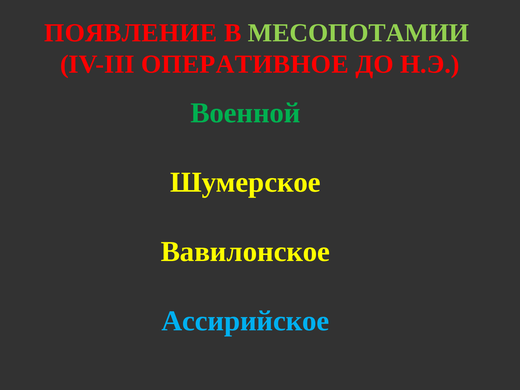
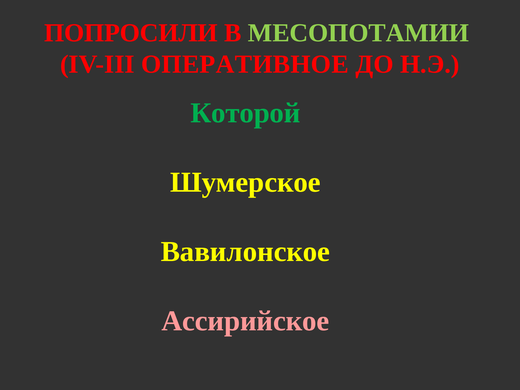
ПОЯВЛЕНИЕ: ПОЯВЛЕНИЕ -> ПОПРОСИЛИ
Военной: Военной -> Которой
Ассирийское colour: light blue -> pink
